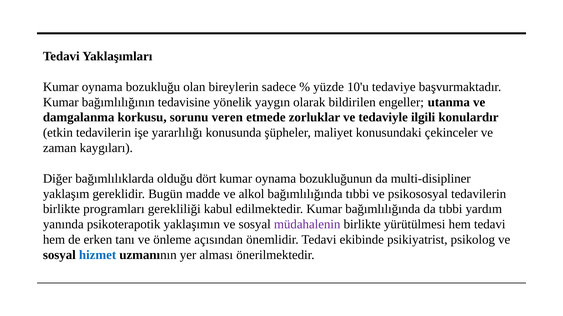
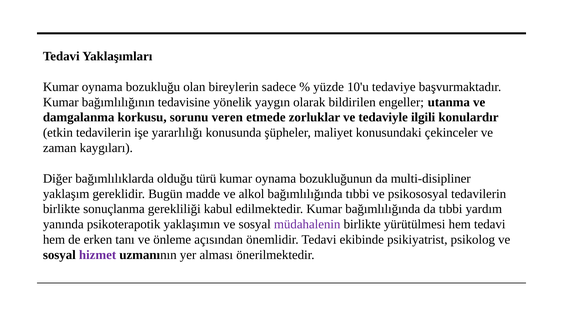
dört: dört -> türü
programları: programları -> sonuçlanma
hizmet colour: blue -> purple
